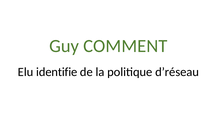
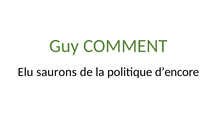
identifie: identifie -> saurons
d’réseau: d’réseau -> d’encore
